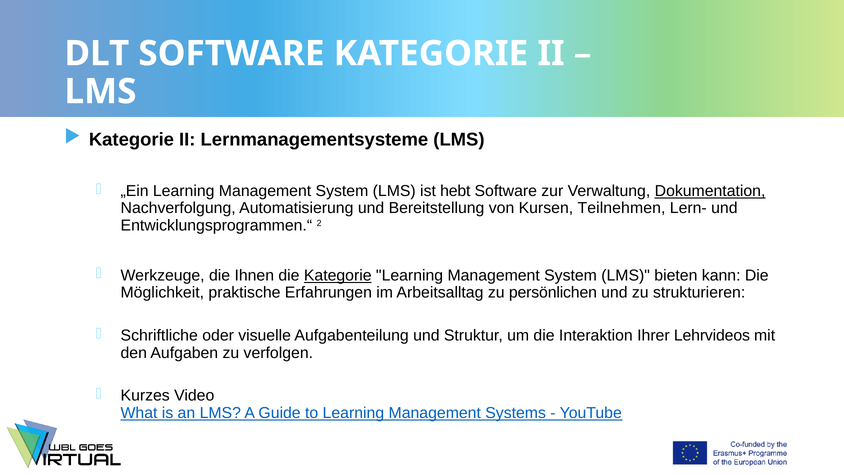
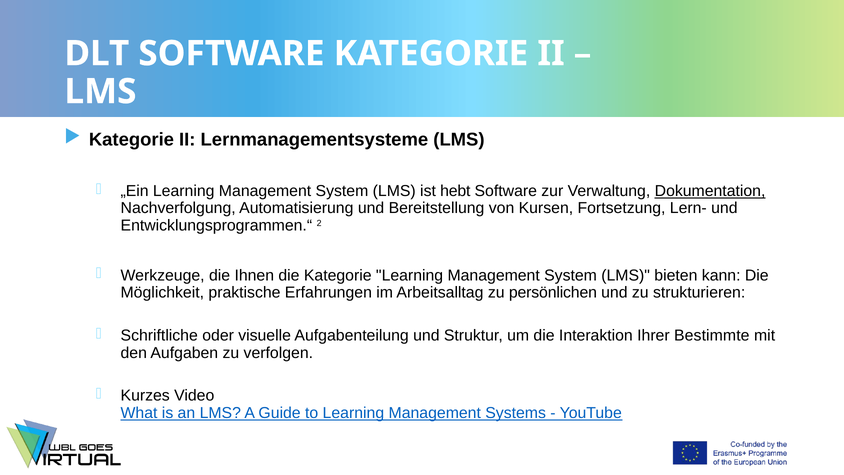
Teilnehmen: Teilnehmen -> Fortsetzung
Kategorie at (338, 275) underline: present -> none
Lehrvideos: Lehrvideos -> Bestimmte
